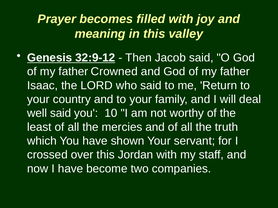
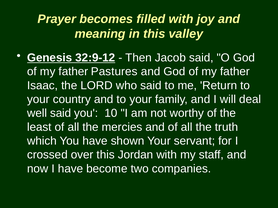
Crowned: Crowned -> Pastures
